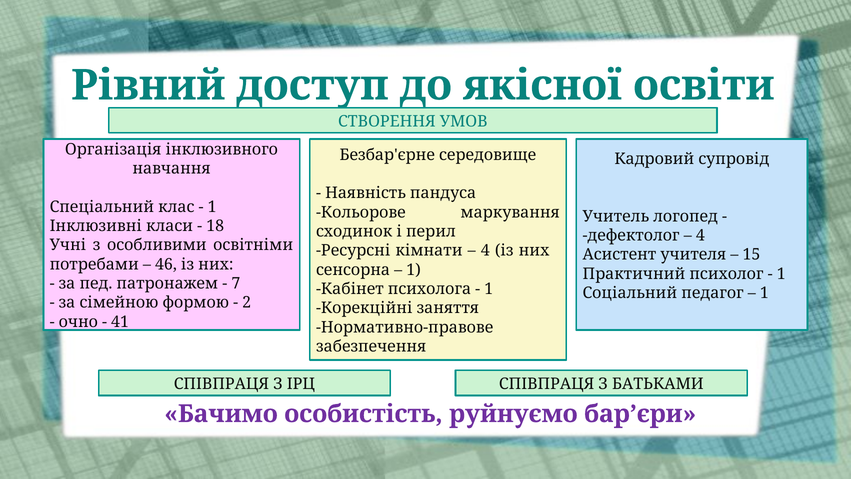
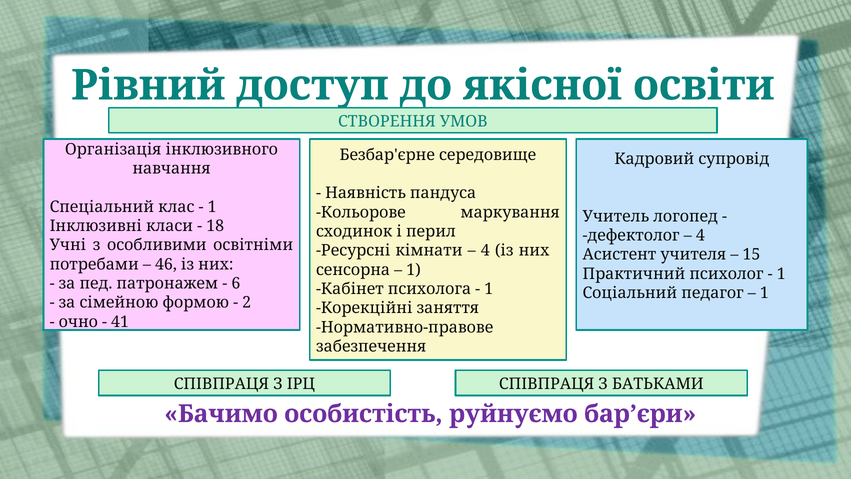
7: 7 -> 6
